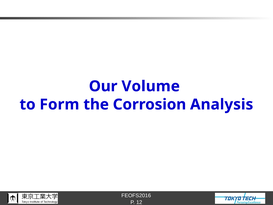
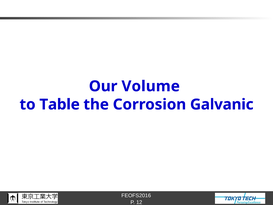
Form: Form -> Table
Analysis: Analysis -> Galvanic
